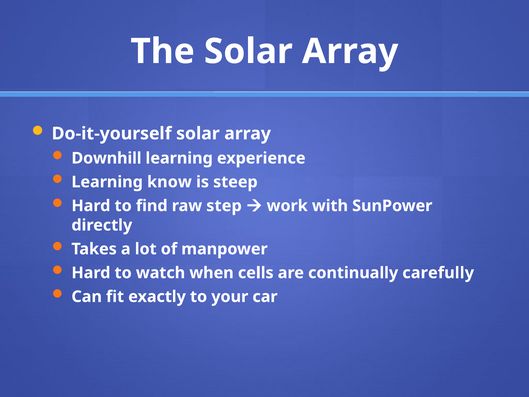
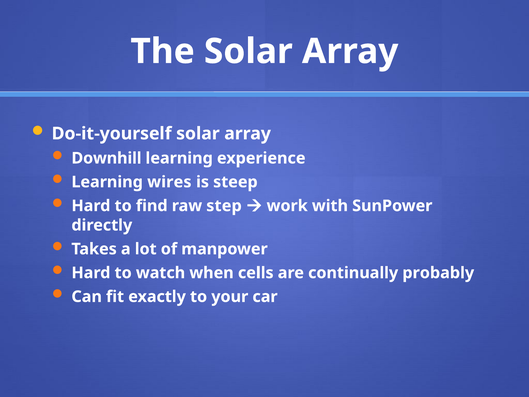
know: know -> wires
carefully: carefully -> probably
